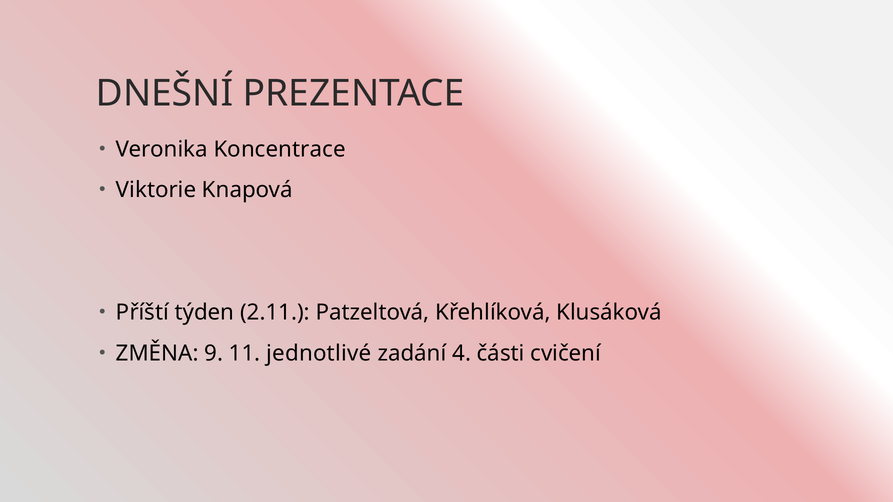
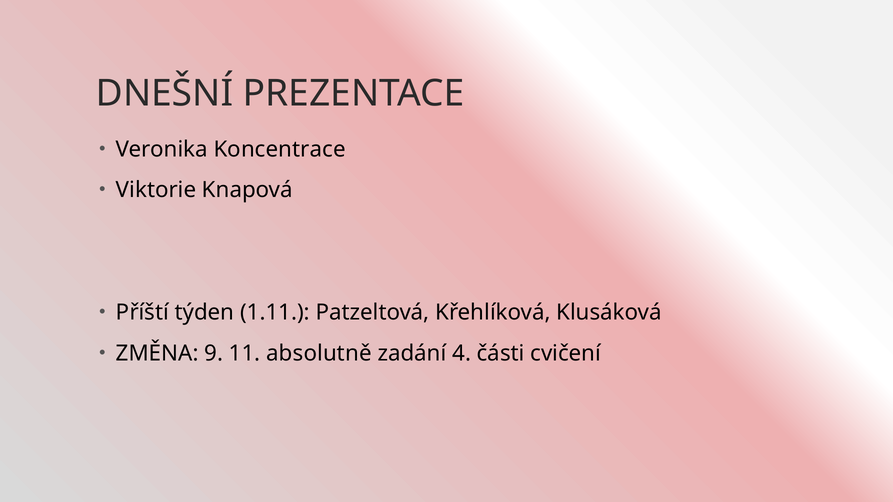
2.11: 2.11 -> 1.11
jednotlivé: jednotlivé -> absolutně
